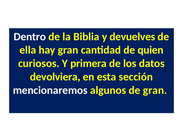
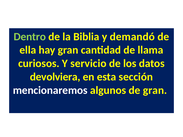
Dentro colour: white -> light green
devuelves: devuelves -> demandó
quien: quien -> llama
primera: primera -> servicio
